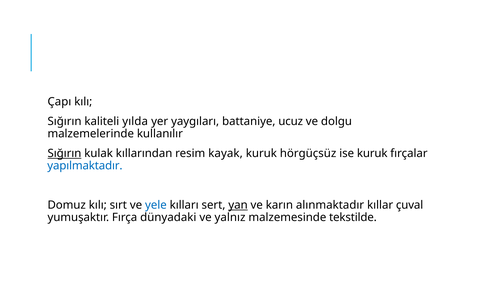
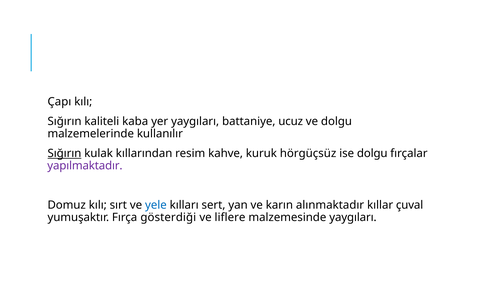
yılda: yılda -> kaba
kayak: kayak -> kahve
ise kuruk: kuruk -> dolgu
yapılmaktadır colour: blue -> purple
yan underline: present -> none
dünyadaki: dünyadaki -> gösterdiği
yalnız: yalnız -> liflere
malzemesinde tekstilde: tekstilde -> yaygıları
